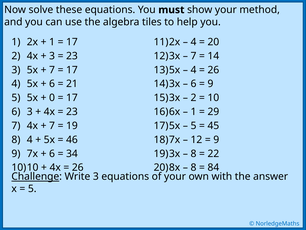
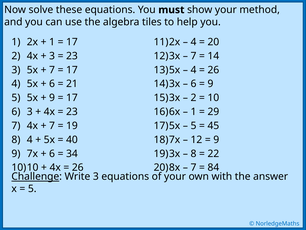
0 at (52, 98): 0 -> 9
46: 46 -> 40
8 at (193, 167): 8 -> 7
